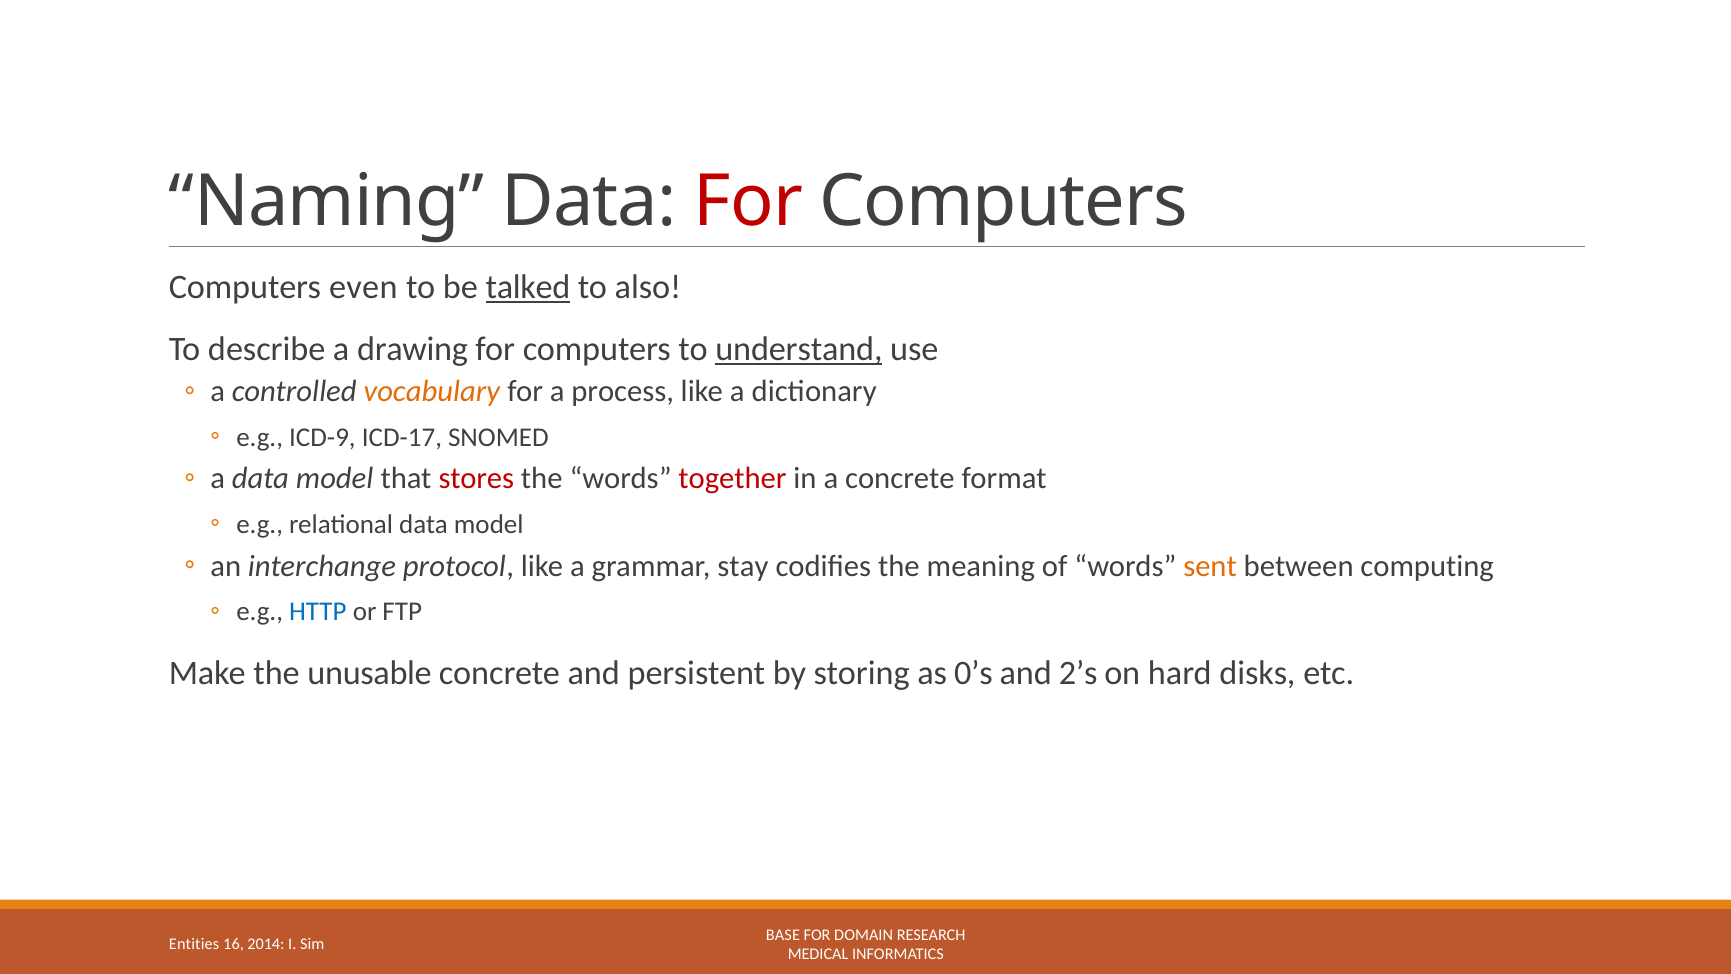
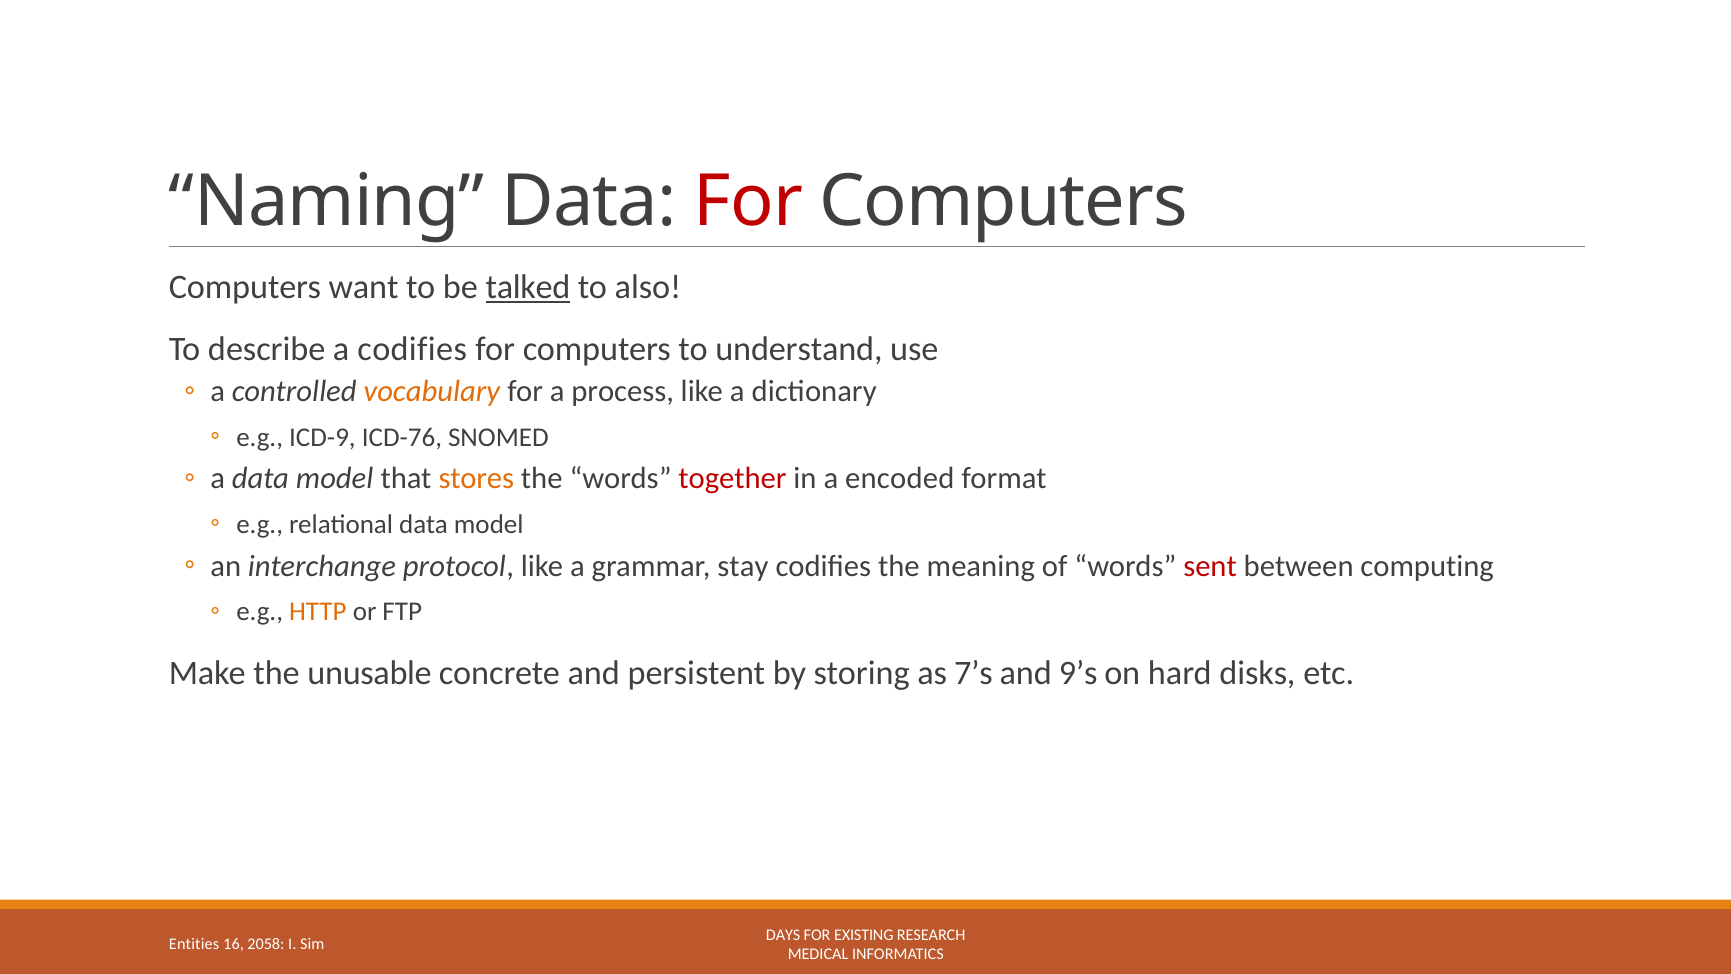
even: even -> want
a drawing: drawing -> codifies
understand underline: present -> none
ICD-17: ICD-17 -> ICD-76
stores colour: red -> orange
a concrete: concrete -> encoded
sent colour: orange -> red
HTTP colour: blue -> orange
0’s: 0’s -> 7’s
2’s: 2’s -> 9’s
BASE: BASE -> DAYS
DOMAIN: DOMAIN -> EXISTING
2014: 2014 -> 2058
